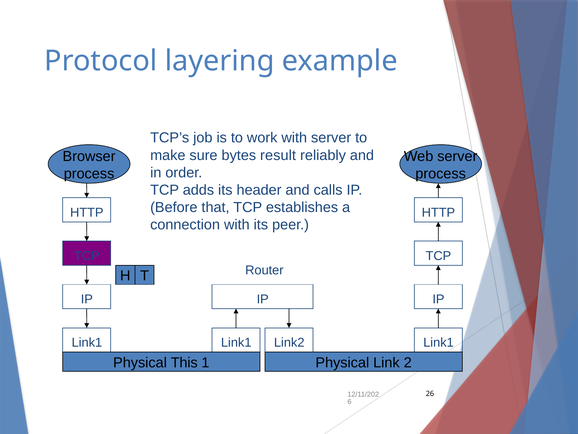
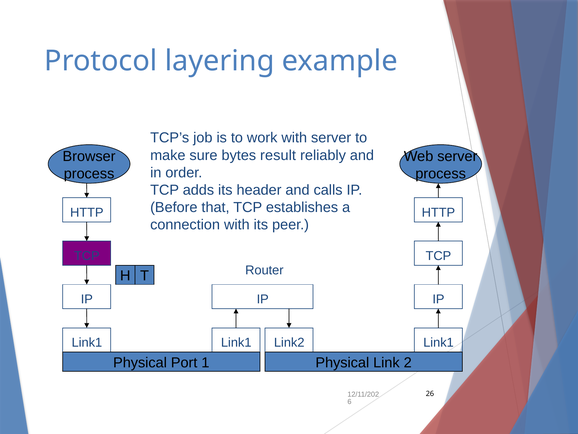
This: This -> Port
